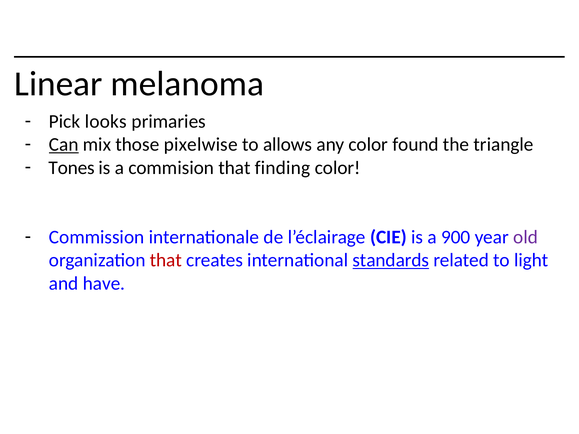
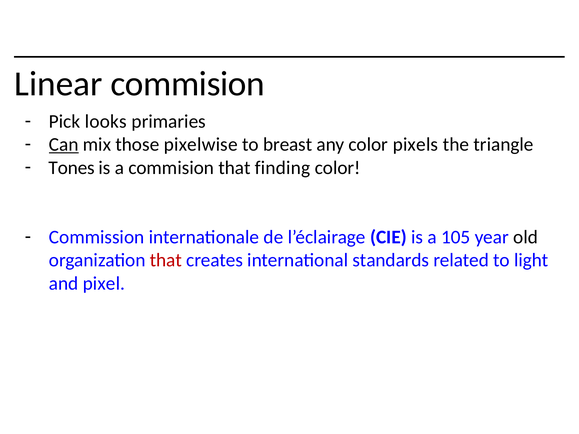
Linear melanoma: melanoma -> commision
allows: allows -> breast
found: found -> pixels
900: 900 -> 105
old colour: purple -> black
standards underline: present -> none
have: have -> pixel
